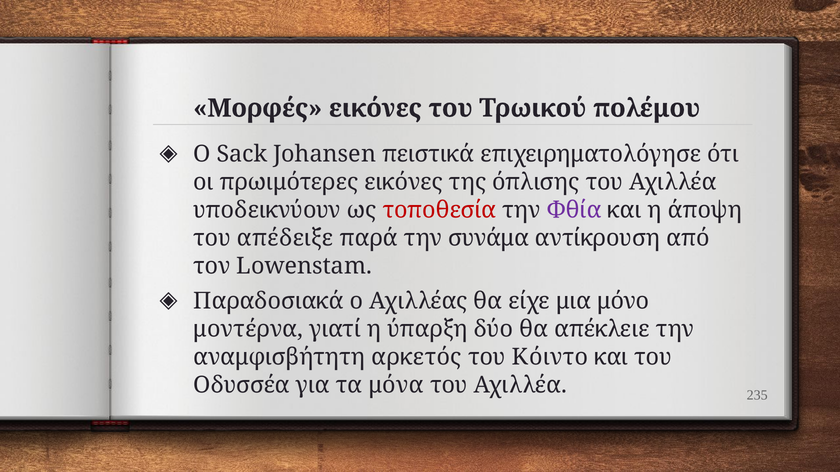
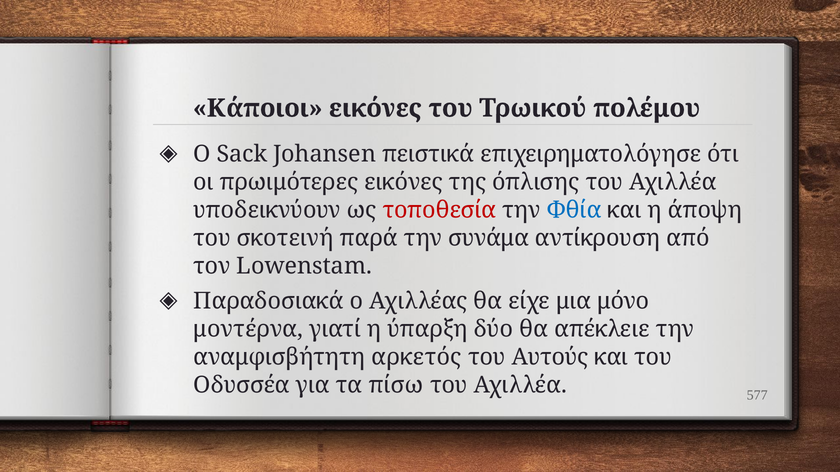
Μορφές: Μορφές -> Κάποιοι
Φθία colour: purple -> blue
απέδειξε: απέδειξε -> σκοτεινή
Κόιντο: Κόιντο -> Αυτούς
μόνα: μόνα -> πίσω
235: 235 -> 577
